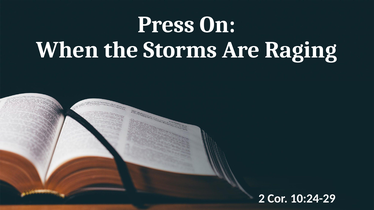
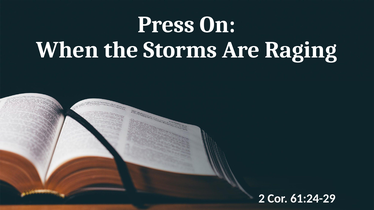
10:24-29: 10:24-29 -> 61:24-29
